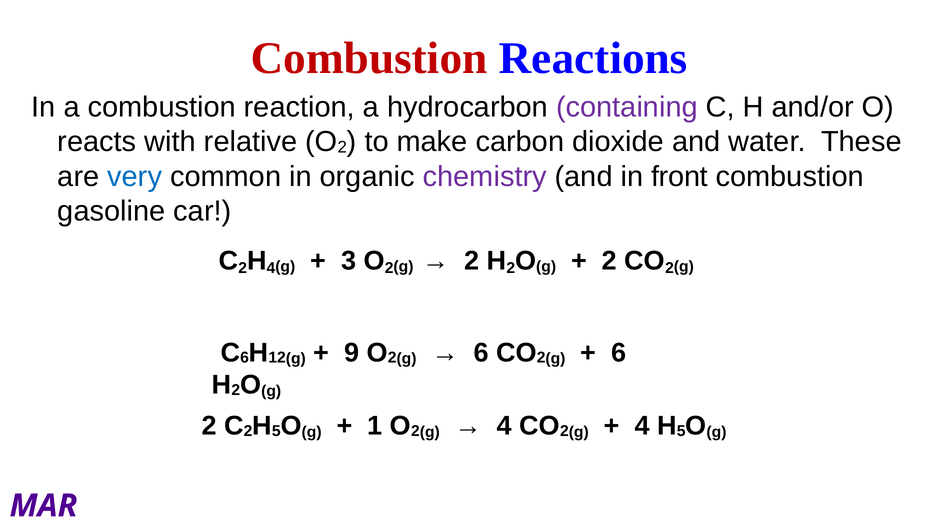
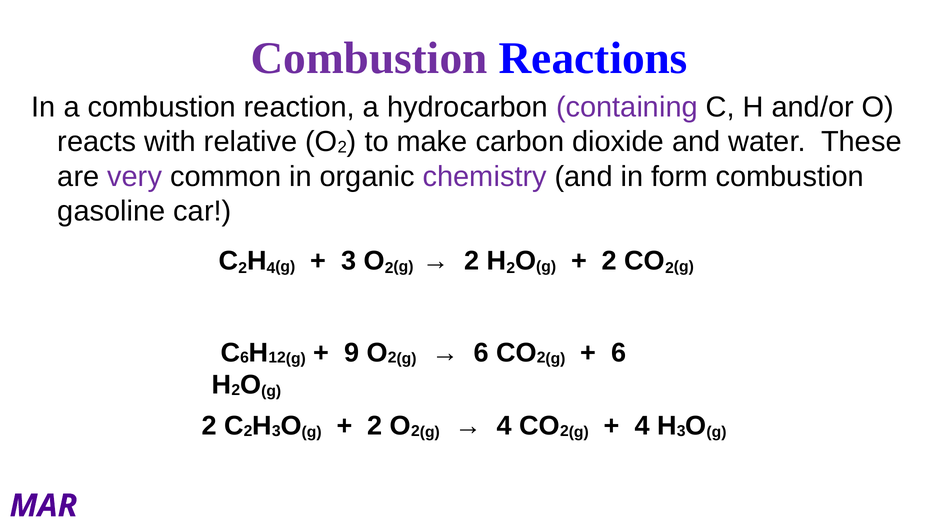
Combustion at (369, 58) colour: red -> purple
very colour: blue -> purple
front: front -> form
2 H 5: 5 -> 3
1 at (375, 426): 1 -> 2
4 H 5: 5 -> 3
